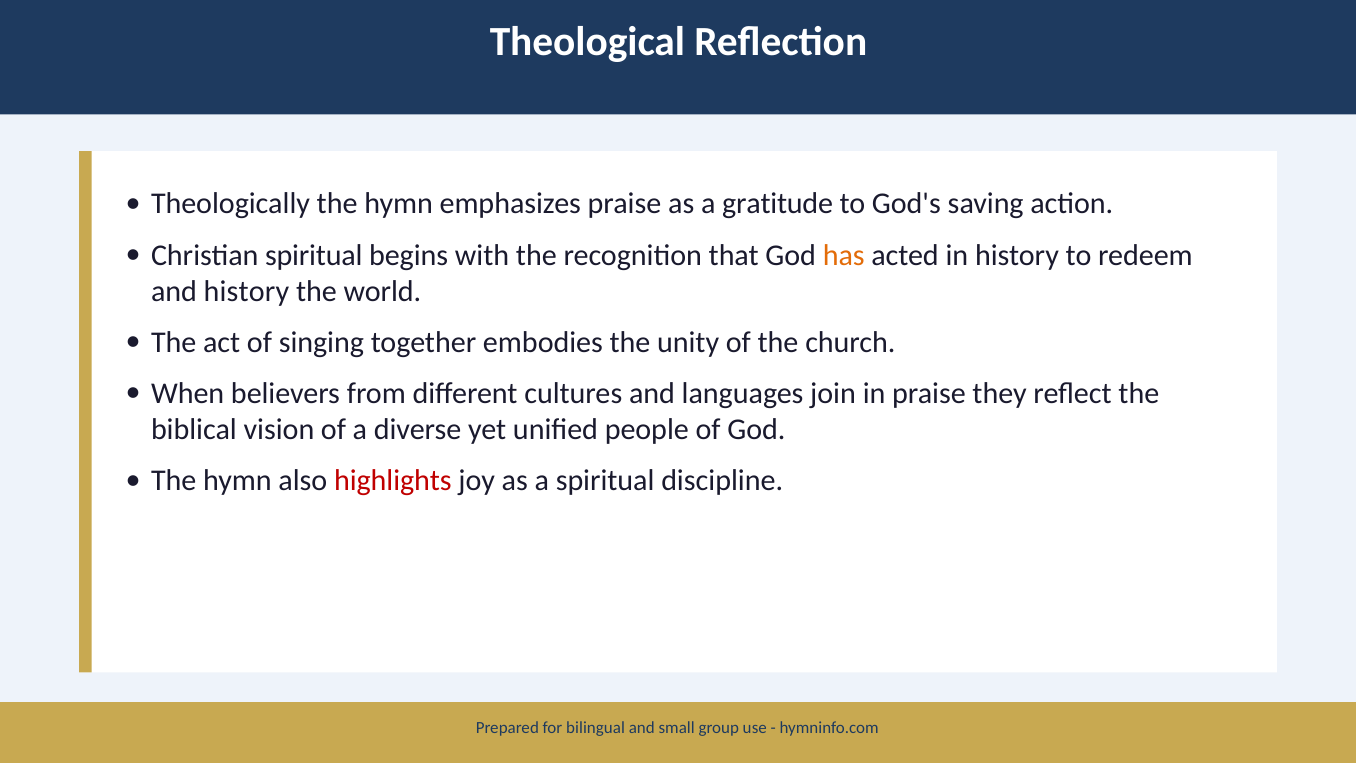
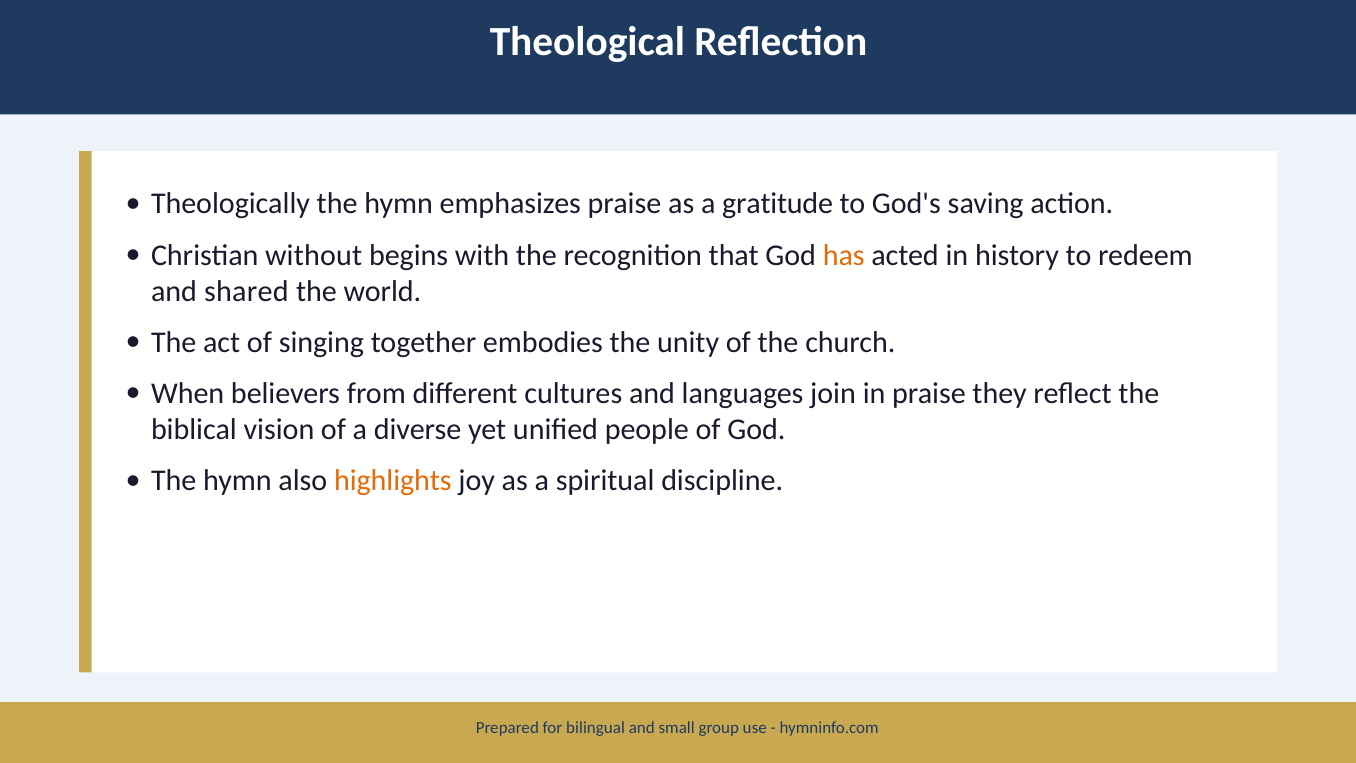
Christian spiritual: spiritual -> without
and history: history -> shared
highlights colour: red -> orange
